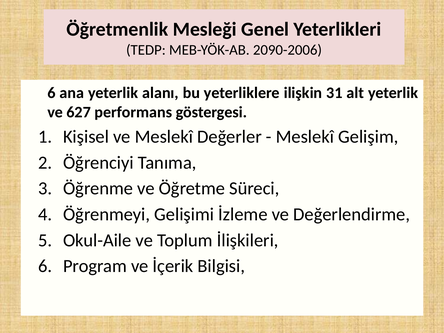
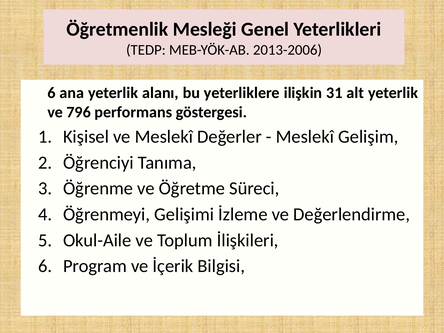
2090-2006: 2090-2006 -> 2013-2006
627: 627 -> 796
